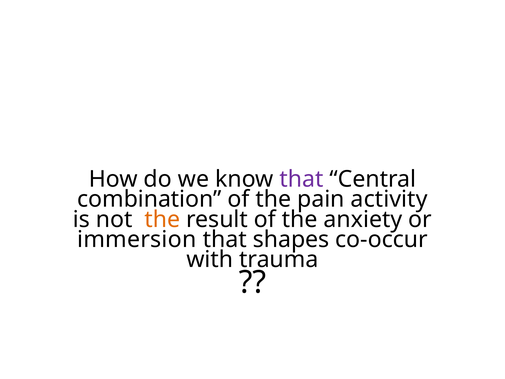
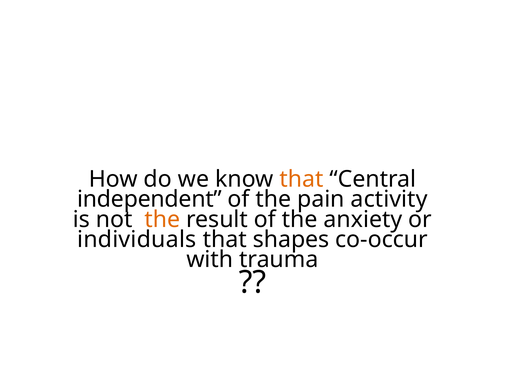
that at (301, 179) colour: purple -> orange
combination: combination -> independent
immersion: immersion -> individuals
